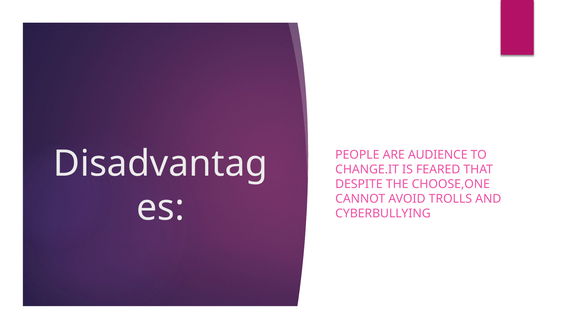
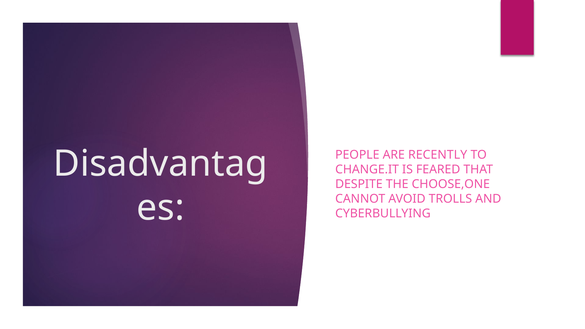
AUDIENCE: AUDIENCE -> RECENTLY
